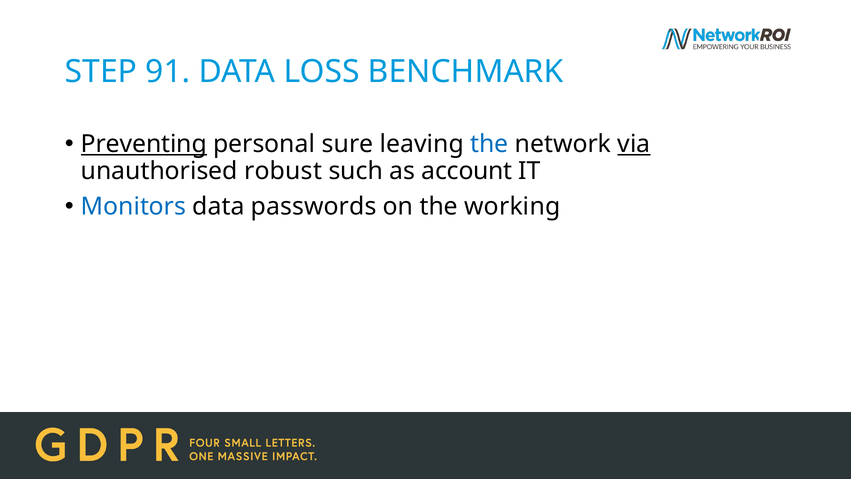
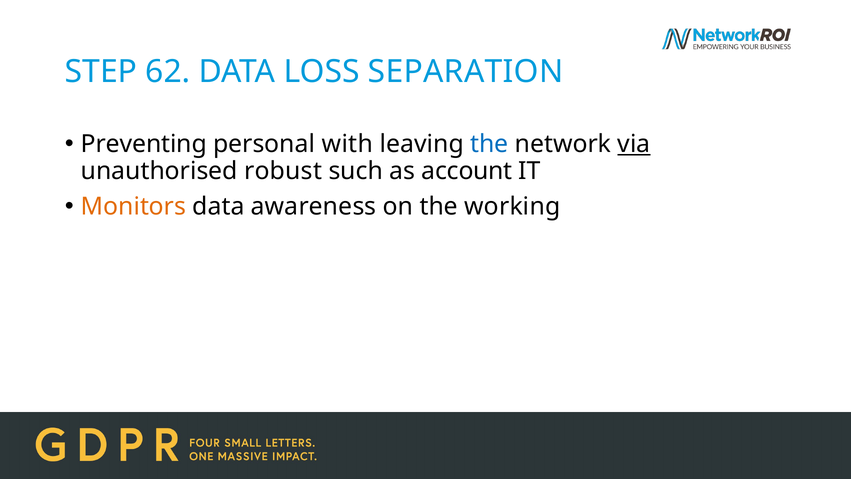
91: 91 -> 62
BENCHMARK: BENCHMARK -> SEPARATION
Preventing underline: present -> none
sure: sure -> with
Monitors colour: blue -> orange
passwords: passwords -> awareness
